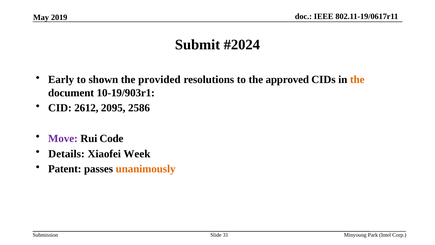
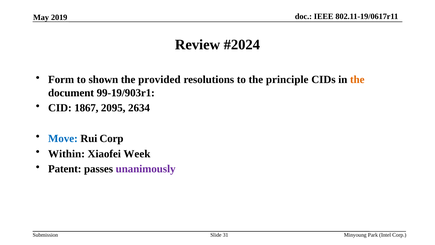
Submit: Submit -> Review
Early: Early -> Form
approved: approved -> principle
10-19/903r1: 10-19/903r1 -> 99-19/903r1
2612: 2612 -> 1867
2586: 2586 -> 2634
Move colour: purple -> blue
Rui Code: Code -> Corp
Details: Details -> Within
unanimously colour: orange -> purple
